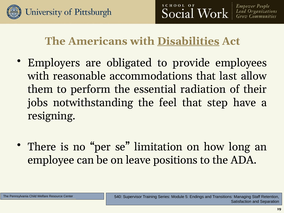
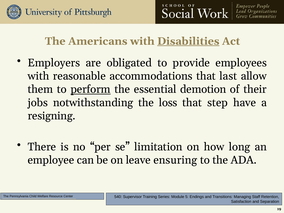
perform underline: none -> present
radiation: radiation -> demotion
feel: feel -> loss
positions: positions -> ensuring
